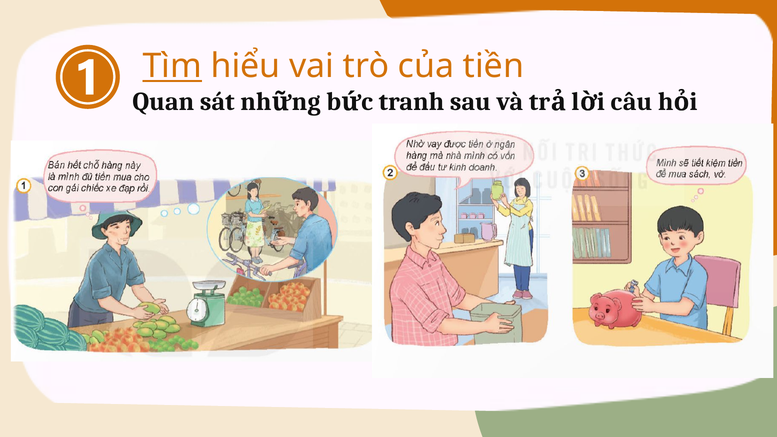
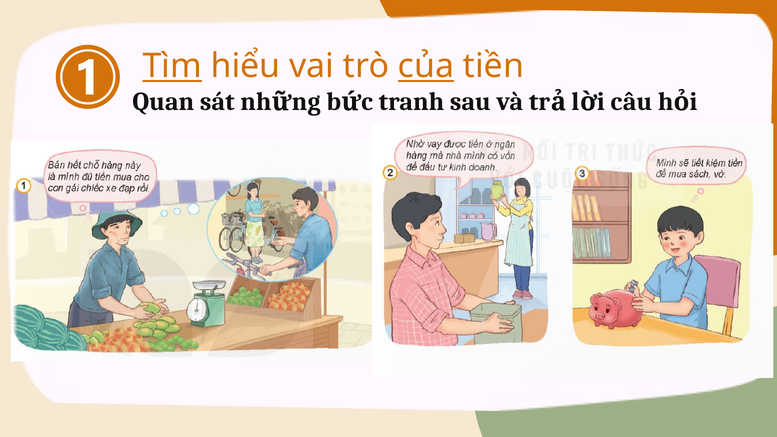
của underline: none -> present
